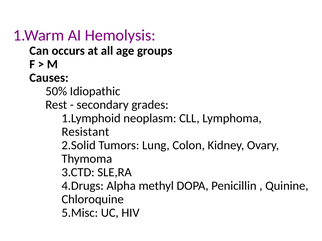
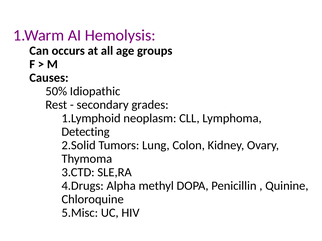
Resistant: Resistant -> Detecting
